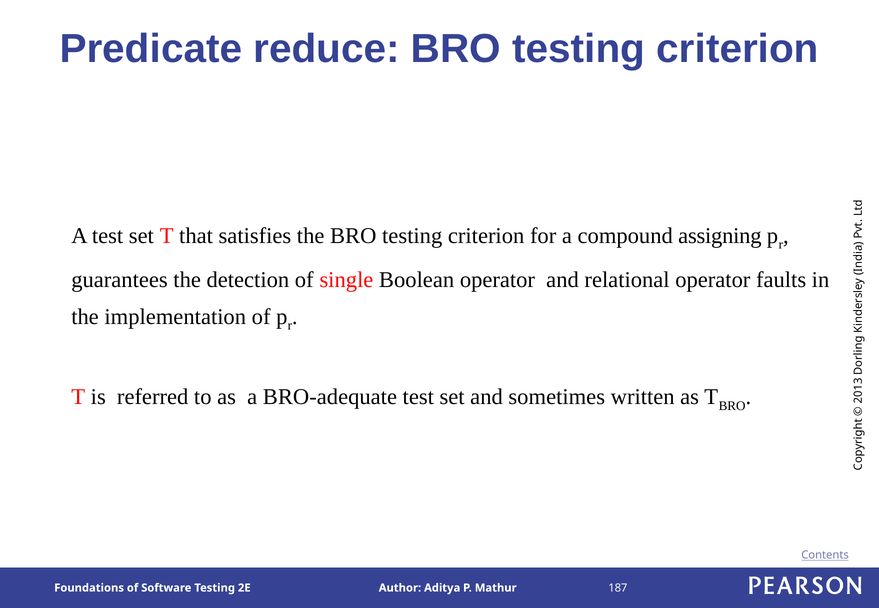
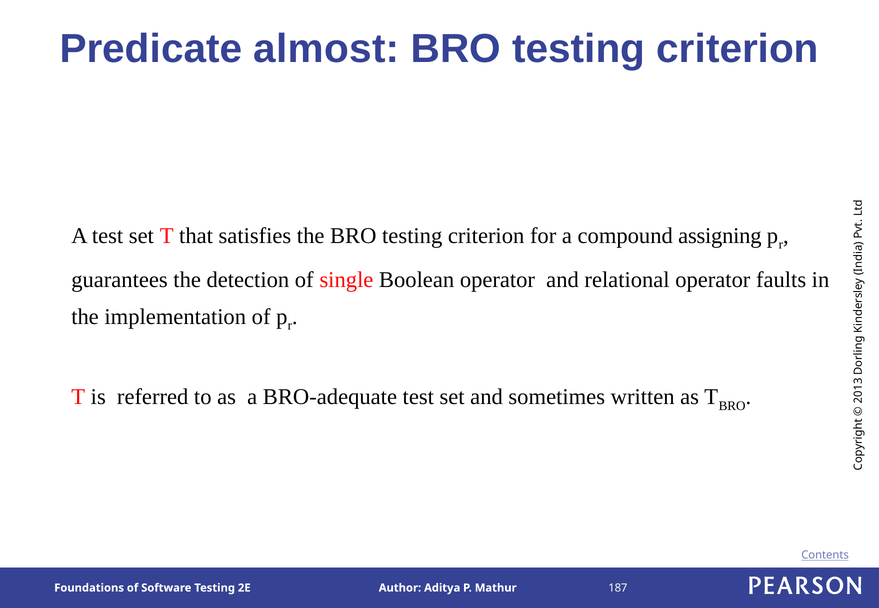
reduce: reduce -> almost
